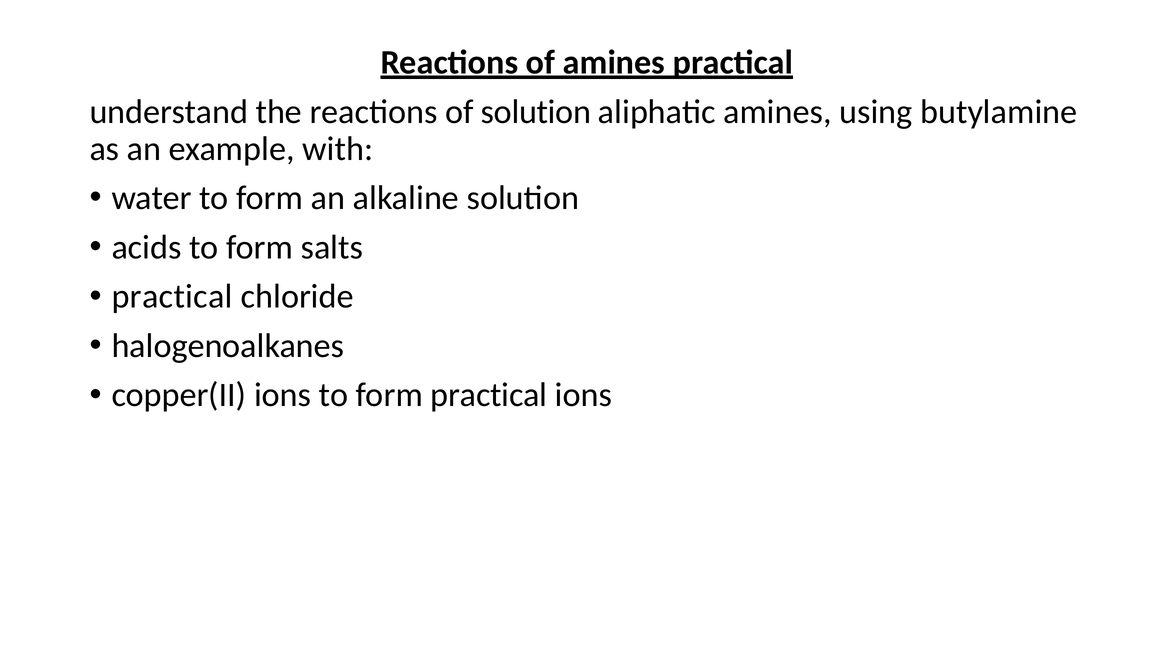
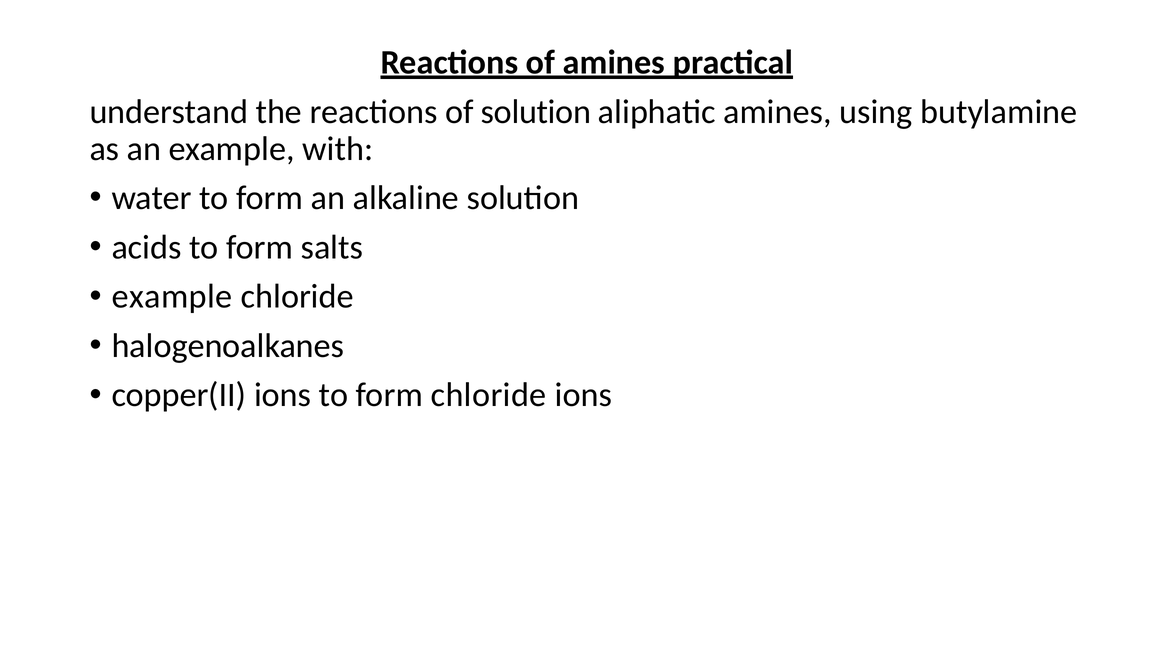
practical at (172, 296): practical -> example
form practical: practical -> chloride
